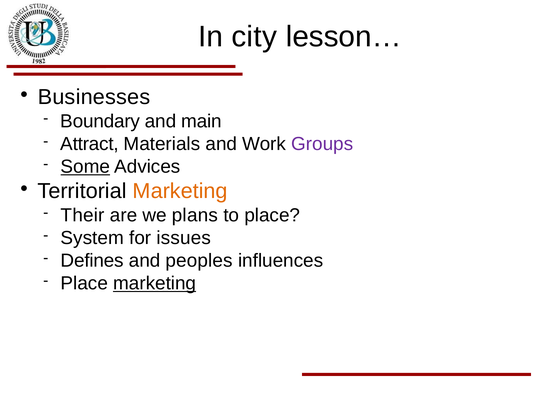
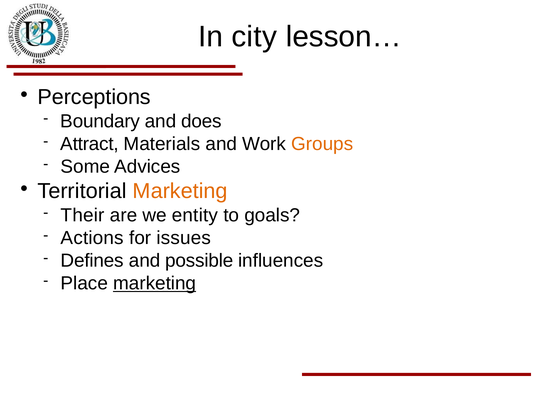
Businesses: Businesses -> Perceptions
main: main -> does
Groups colour: purple -> orange
Some underline: present -> none
plans: plans -> entity
to place: place -> goals
System: System -> Actions
peoples: peoples -> possible
